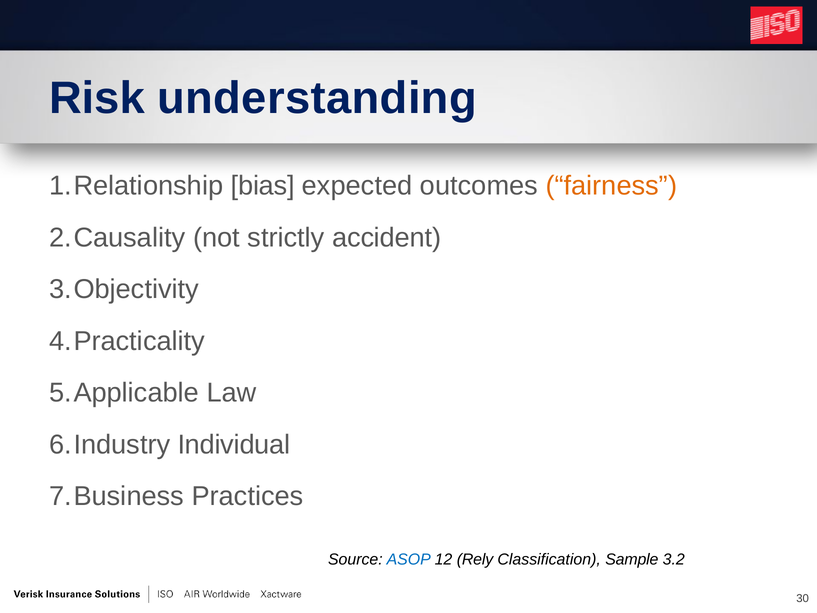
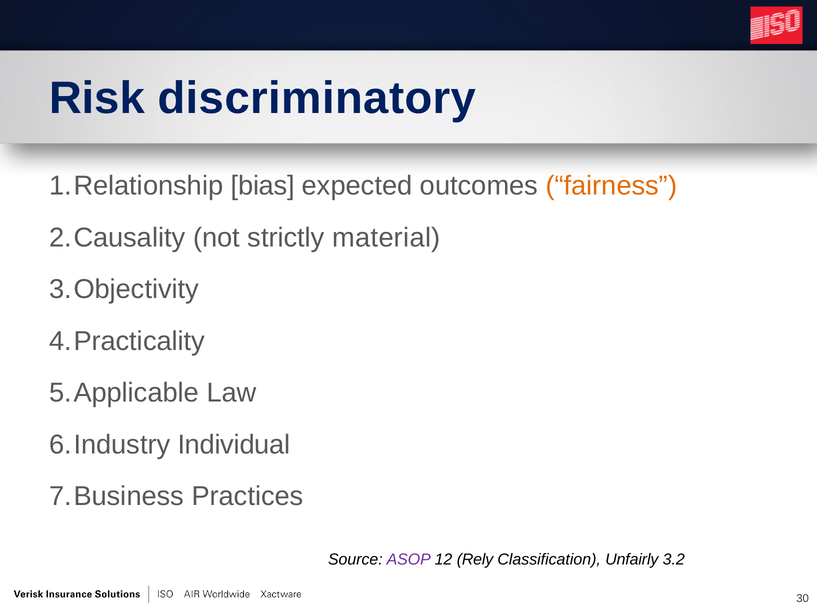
understanding: understanding -> discriminatory
accident: accident -> material
ASOP colour: blue -> purple
Sample: Sample -> Unfairly
